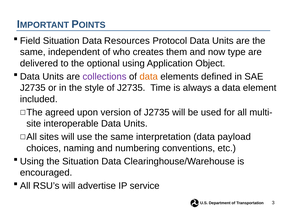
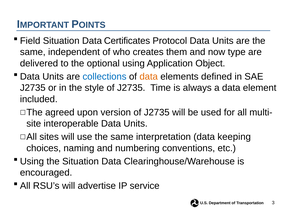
Resources: Resources -> Certificates
collections colour: purple -> blue
payload: payload -> keeping
